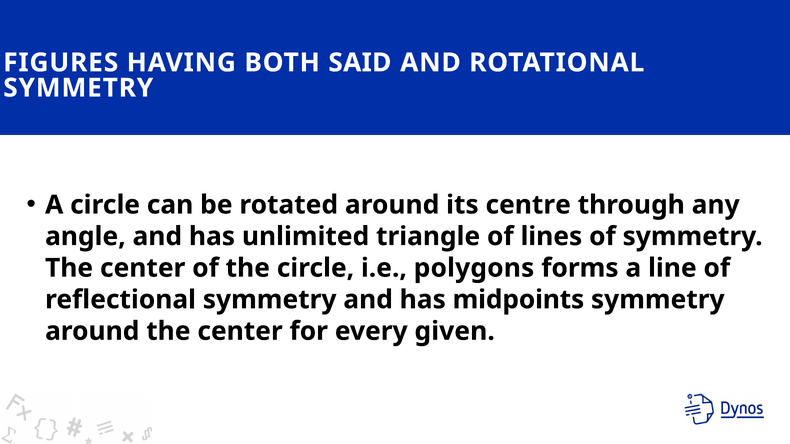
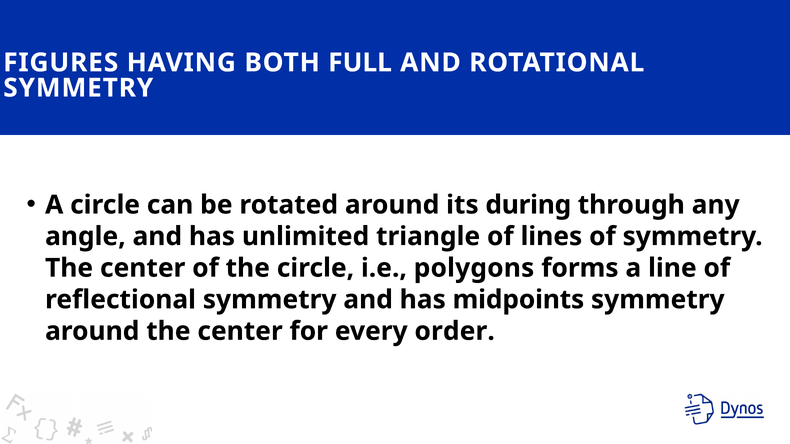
SAID: SAID -> FULL
centre: centre -> during
given: given -> order
